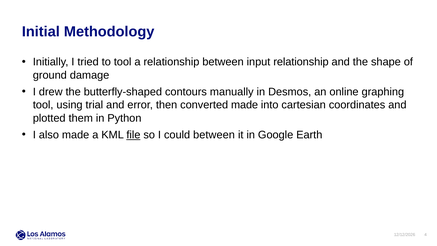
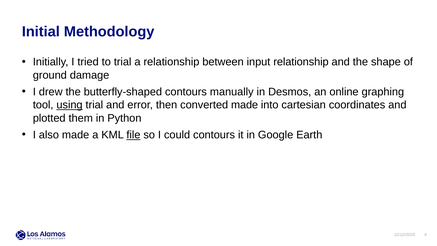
to tool: tool -> trial
using underline: none -> present
could between: between -> contours
